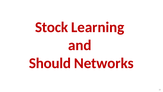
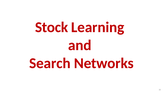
Should: Should -> Search
